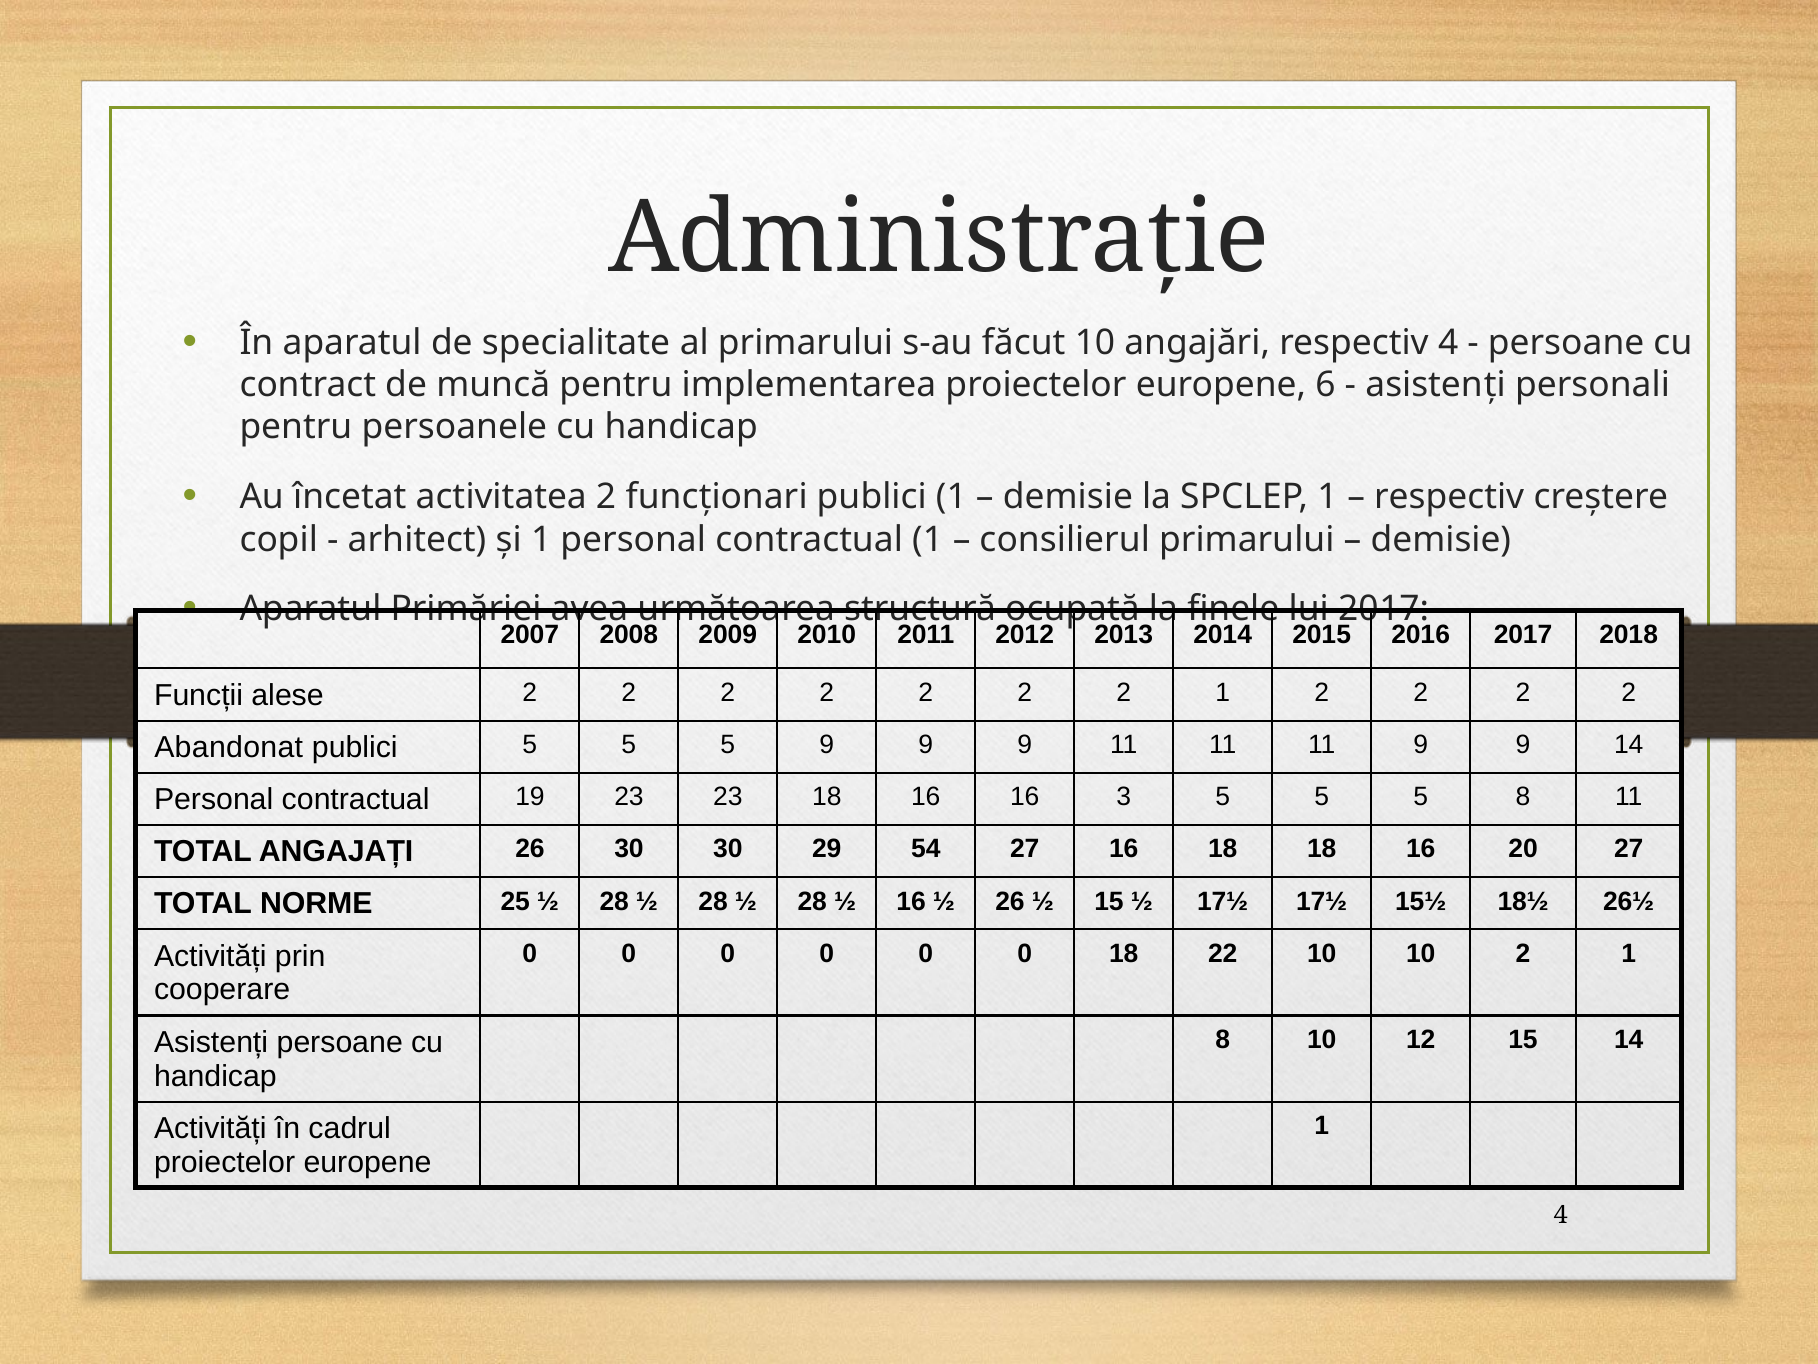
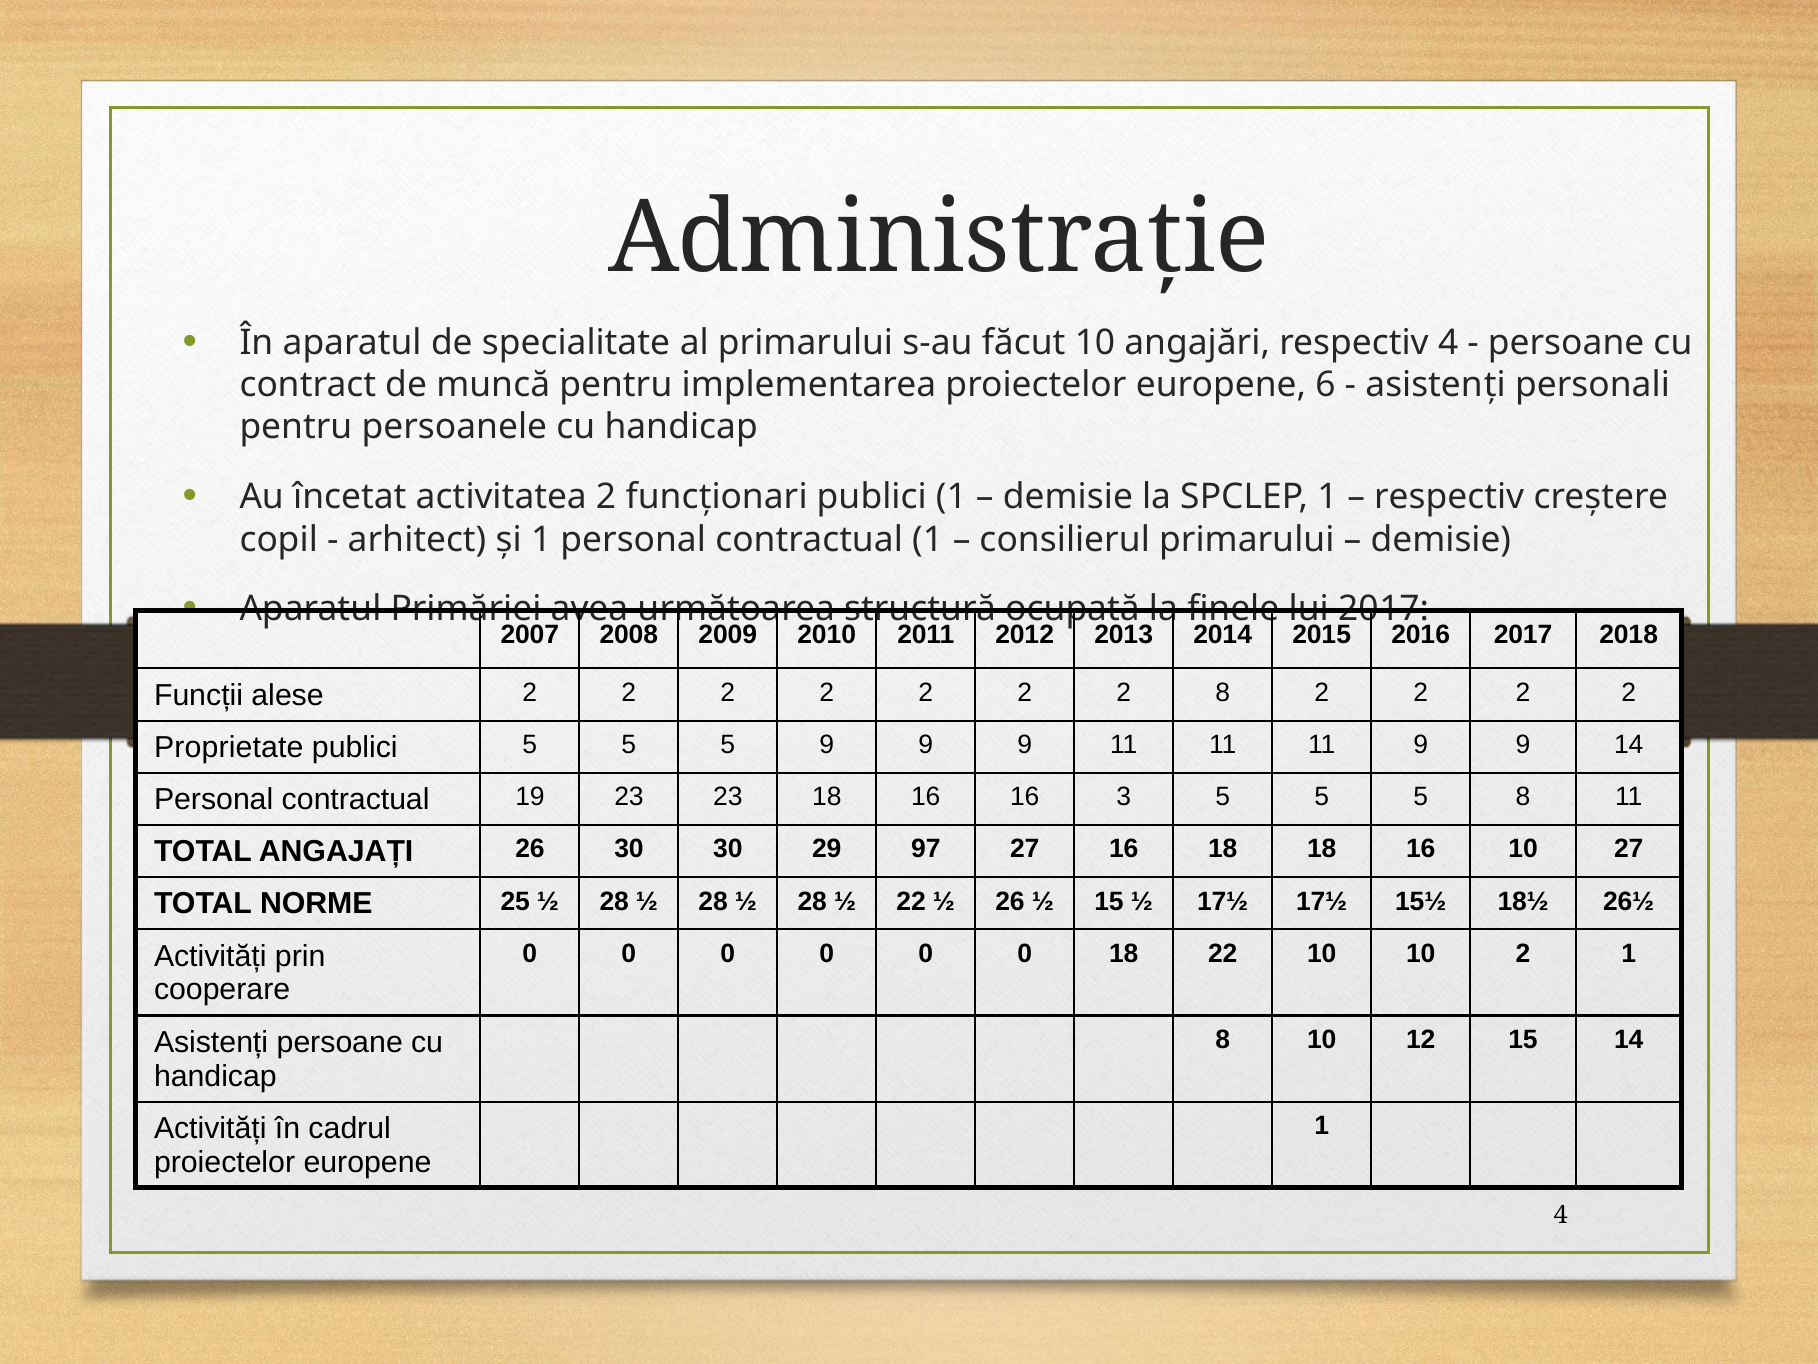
2 2 1: 1 -> 8
Abandonat: Abandonat -> Proprietate
54: 54 -> 97
16 20: 20 -> 10
½ 16: 16 -> 22
